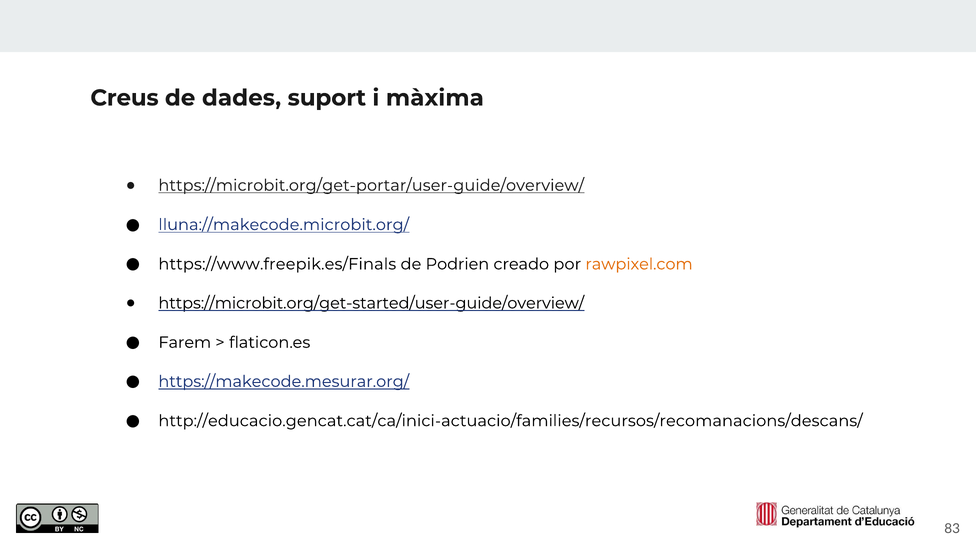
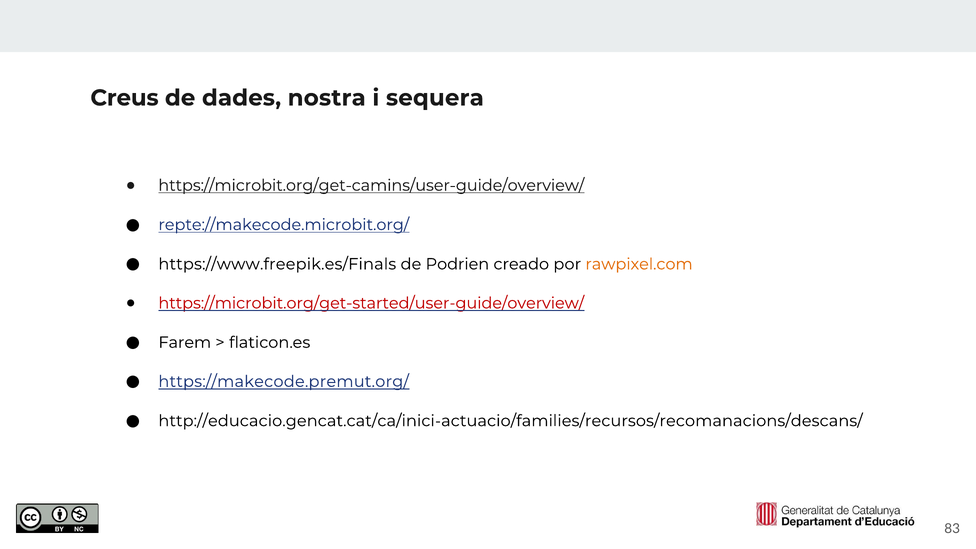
suport: suport -> nostra
màxima: màxima -> sequera
https://microbit.org/get-portar/user-guide/overview/: https://microbit.org/get-portar/user-guide/overview/ -> https://microbit.org/get-camins/user-guide/overview/
lluna://makecode.microbit.org/: lluna://makecode.microbit.org/ -> repte://makecode.microbit.org/
https://microbit.org/get-started/user-guide/overview/ colour: black -> red
https://makecode.mesurar.org/: https://makecode.mesurar.org/ -> https://makecode.premut.org/
